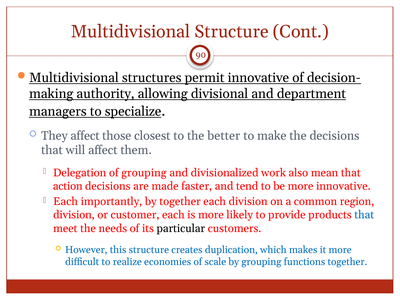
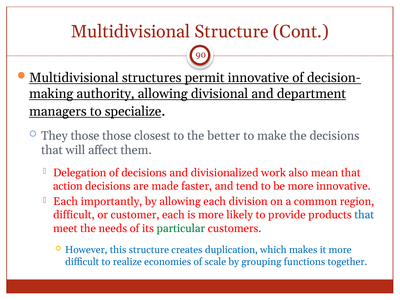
They affect: affect -> those
of grouping: grouping -> decisions
by together: together -> allowing
division at (74, 215): division -> difficult
particular colour: black -> green
